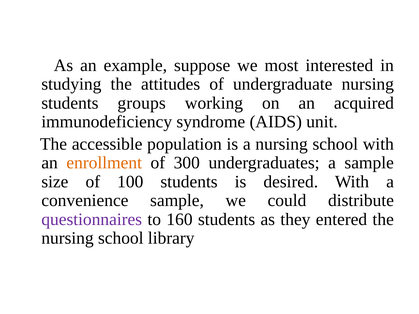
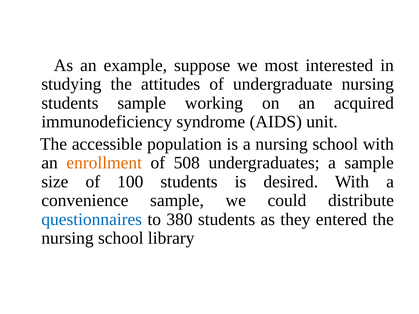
students groups: groups -> sample
300: 300 -> 508
questionnaires colour: purple -> blue
160: 160 -> 380
